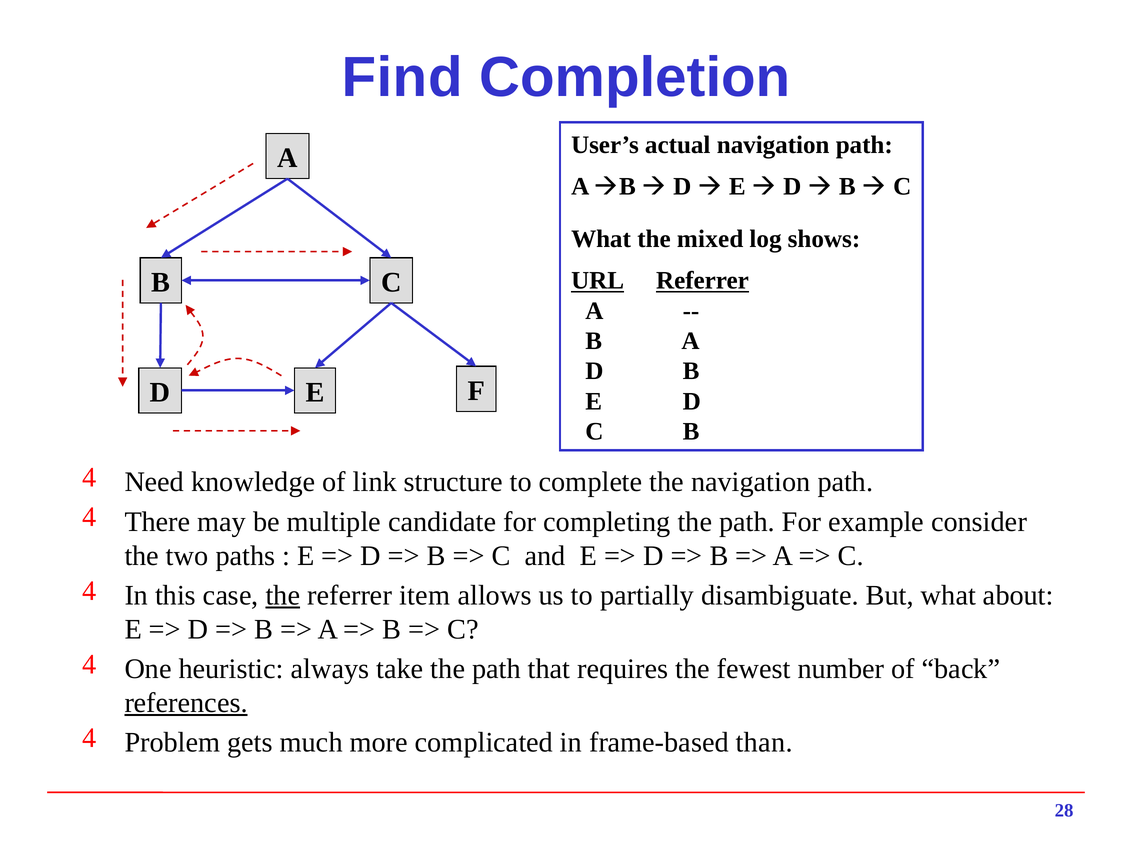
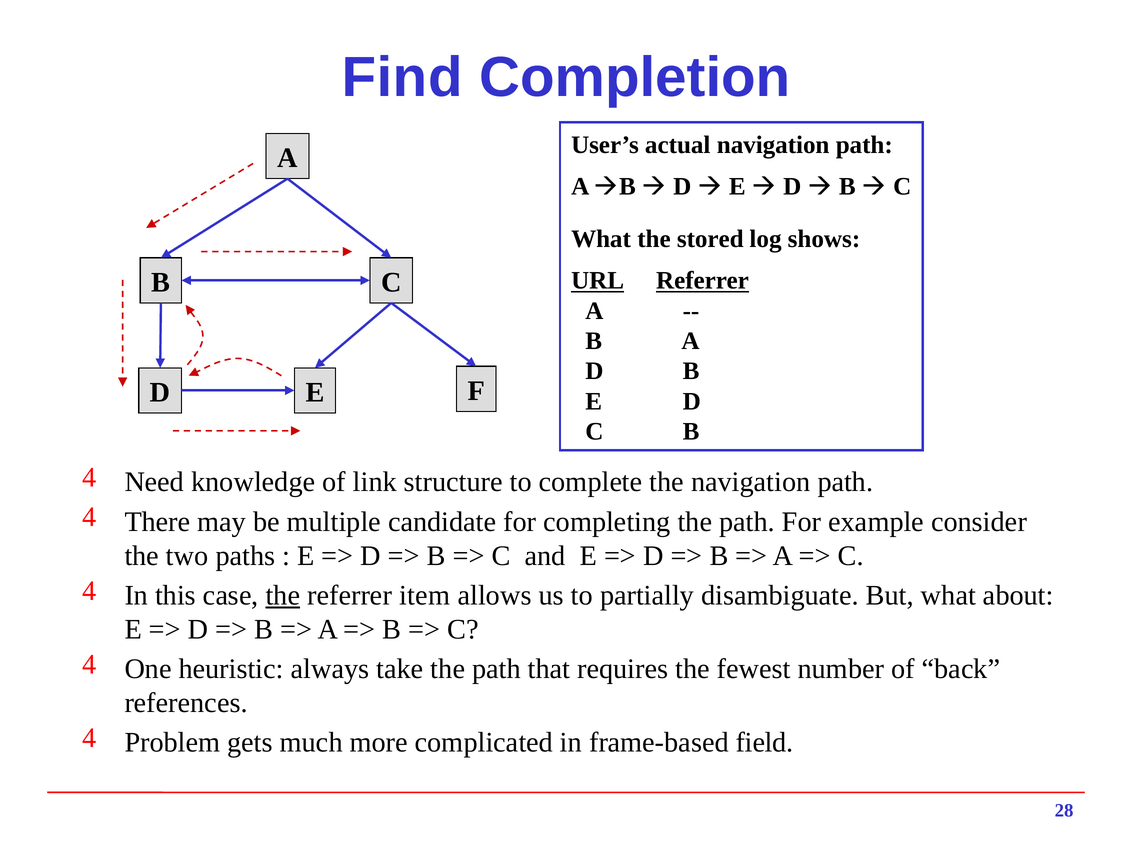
mixed: mixed -> stored
references underline: present -> none
than: than -> field
